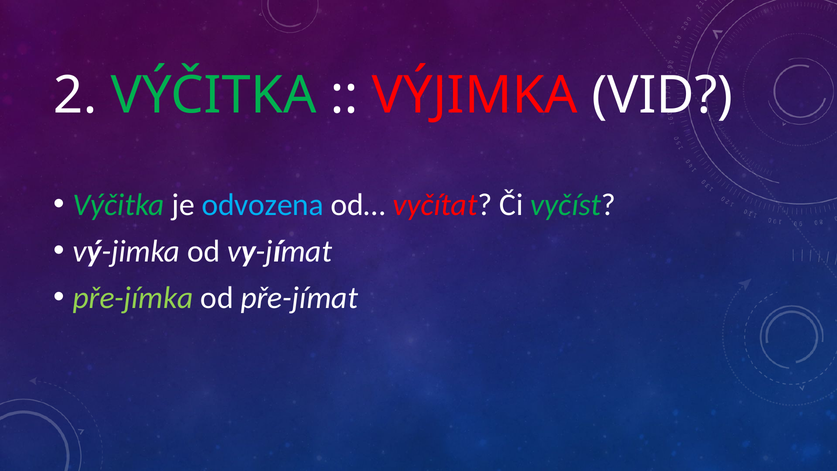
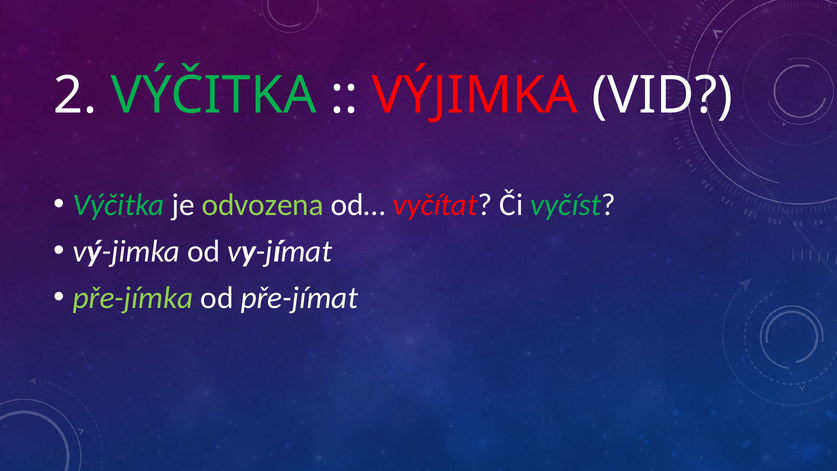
odvozena colour: light blue -> light green
